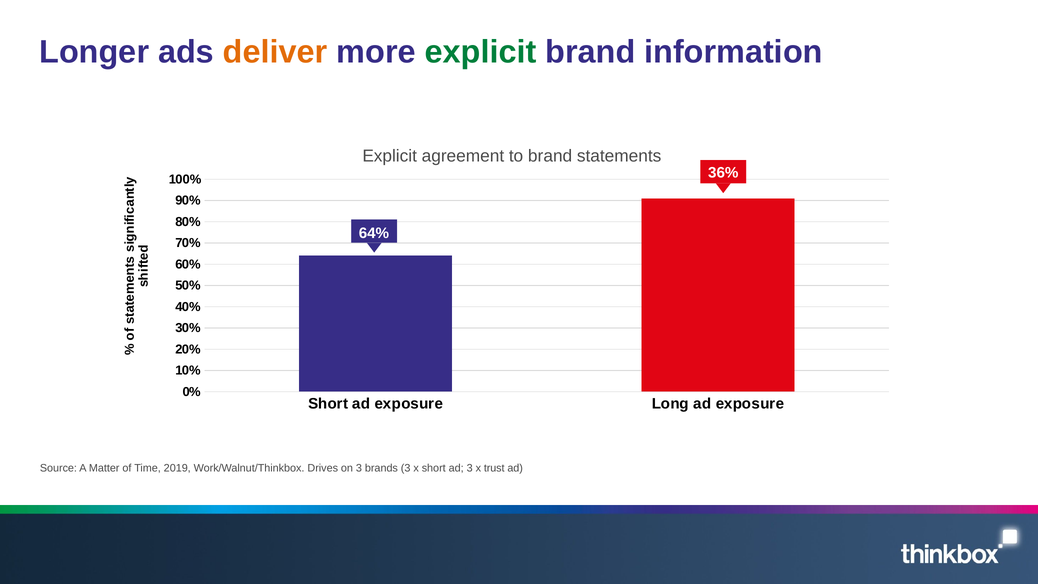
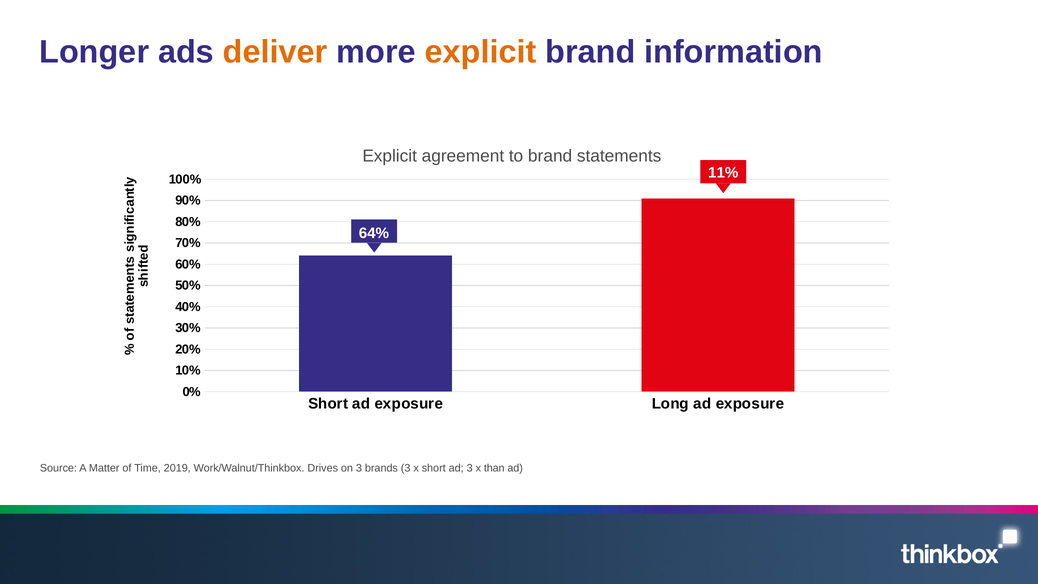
explicit at (481, 52) colour: green -> orange
36%: 36% -> 11%
trust: trust -> than
